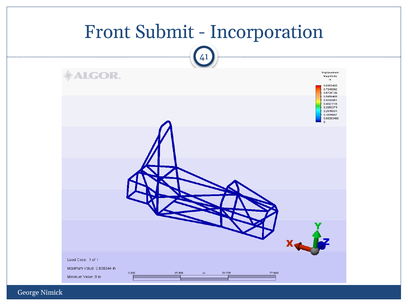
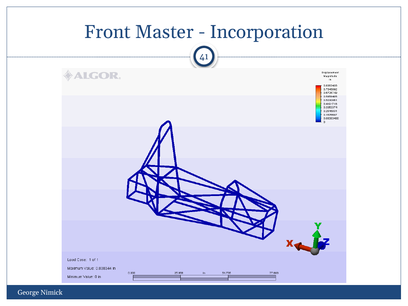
Submit: Submit -> Master
